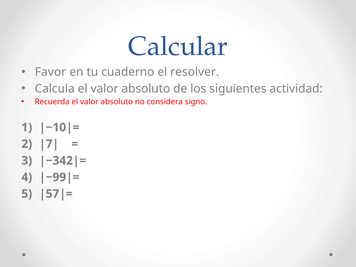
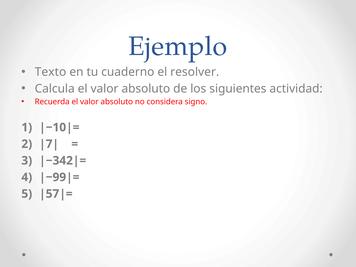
Calcular: Calcular -> Ejemplo
Favor: Favor -> Texto
